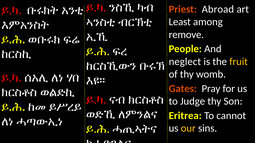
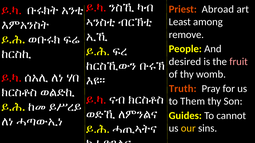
neglect: neglect -> desired
fruit colour: yellow -> pink
Gates: Gates -> Truth
Judge: Judge -> Them
Eritrea: Eritrea -> Guides
